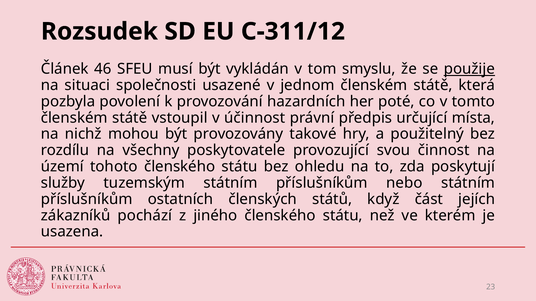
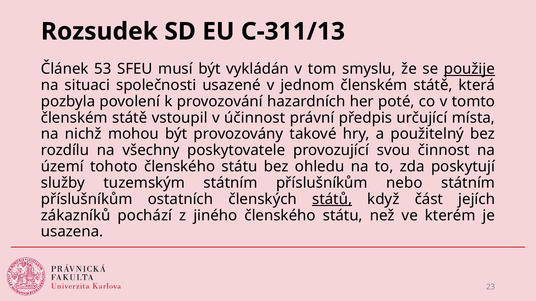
C-311/12: C-311/12 -> C-311/13
46: 46 -> 53
států underline: none -> present
